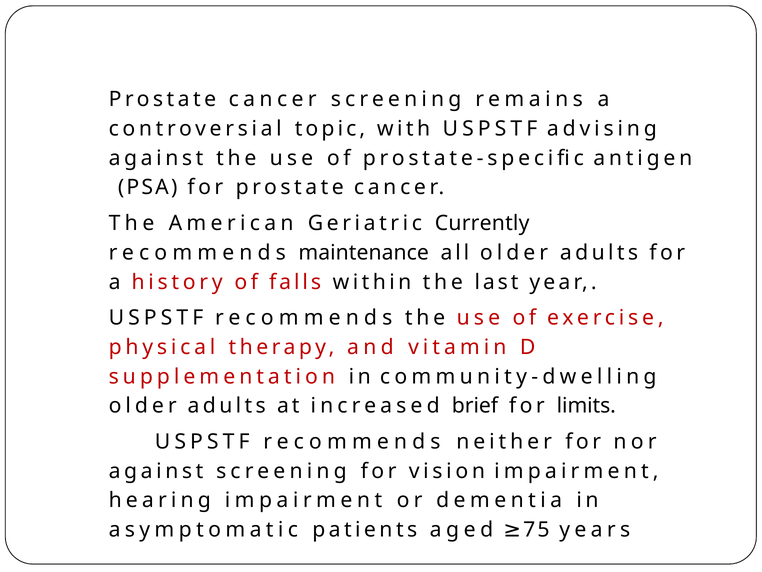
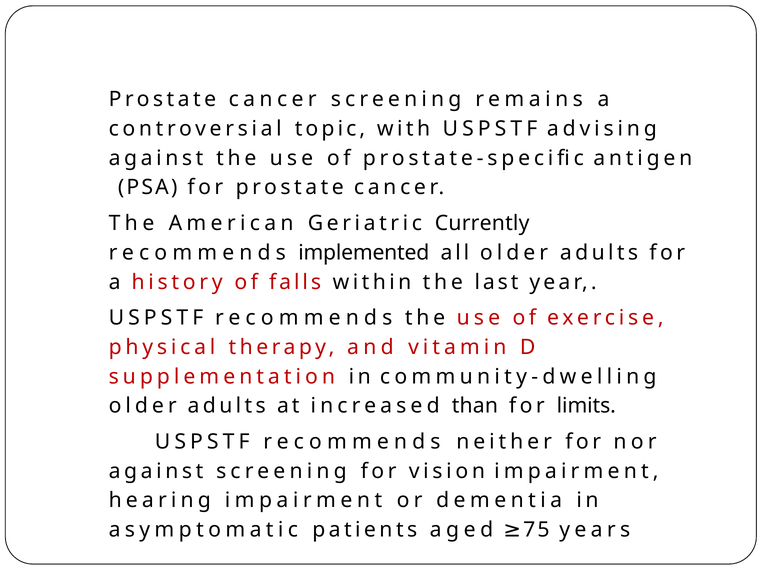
maintenance: maintenance -> implemented
brief: brief -> than
